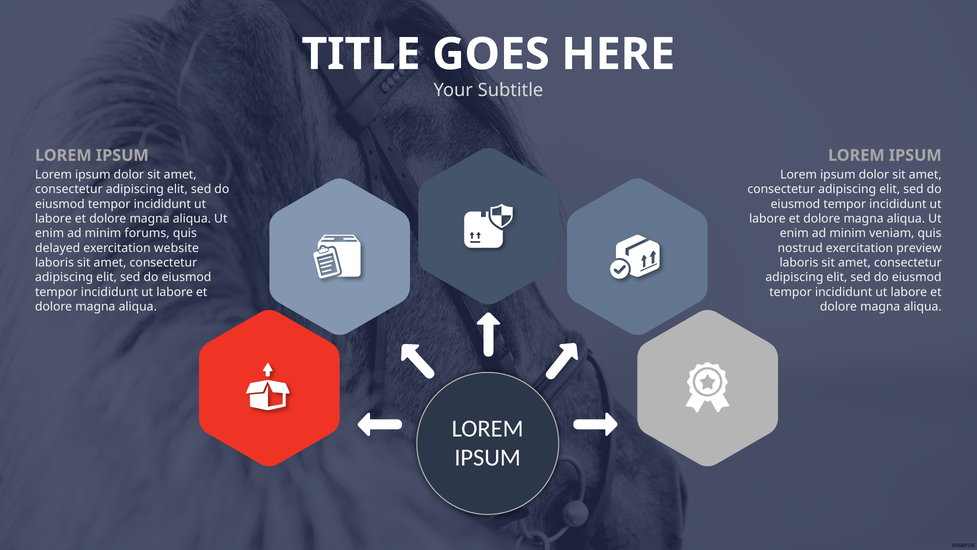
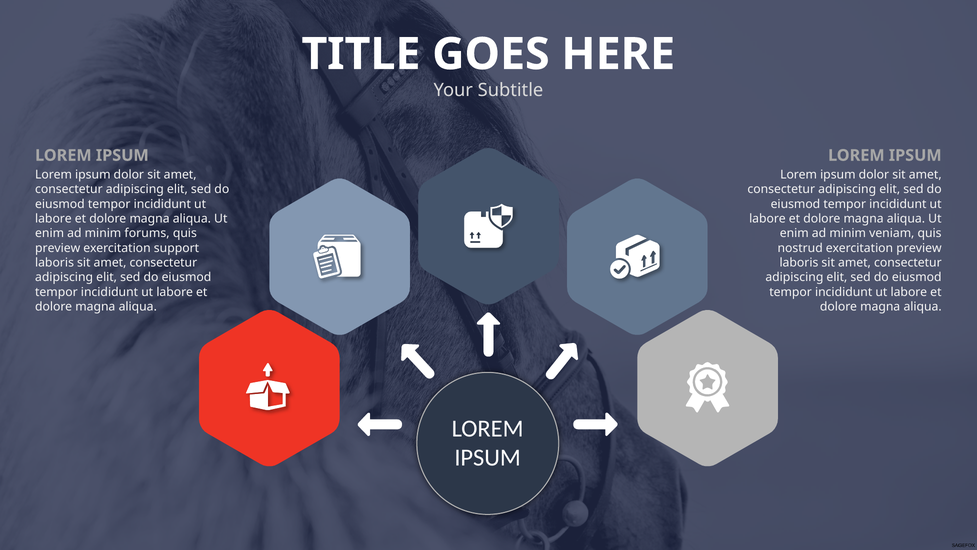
delayed at (58, 248): delayed -> preview
website: website -> support
